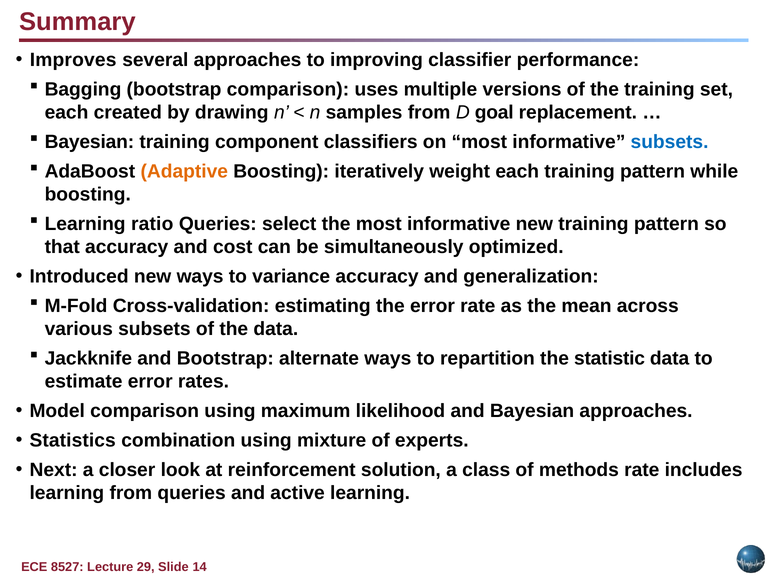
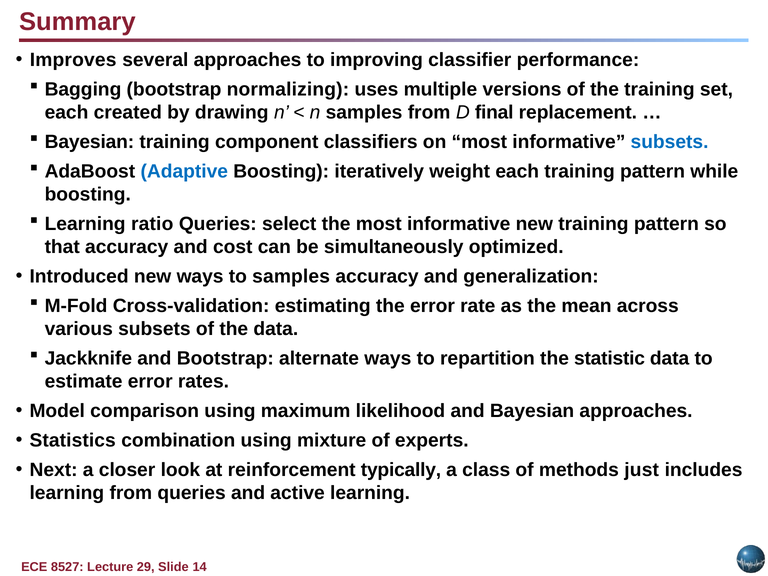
bootstrap comparison: comparison -> normalizing
goal: goal -> final
Adaptive colour: orange -> blue
to variance: variance -> samples
solution: solution -> typically
methods rate: rate -> just
